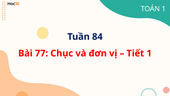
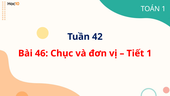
84: 84 -> 42
77: 77 -> 46
